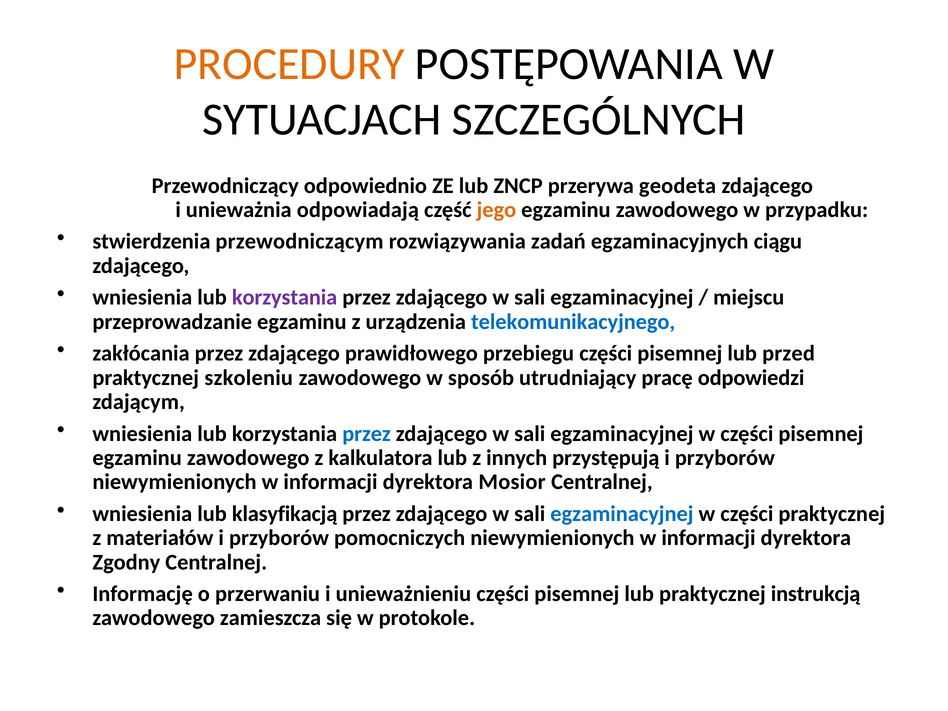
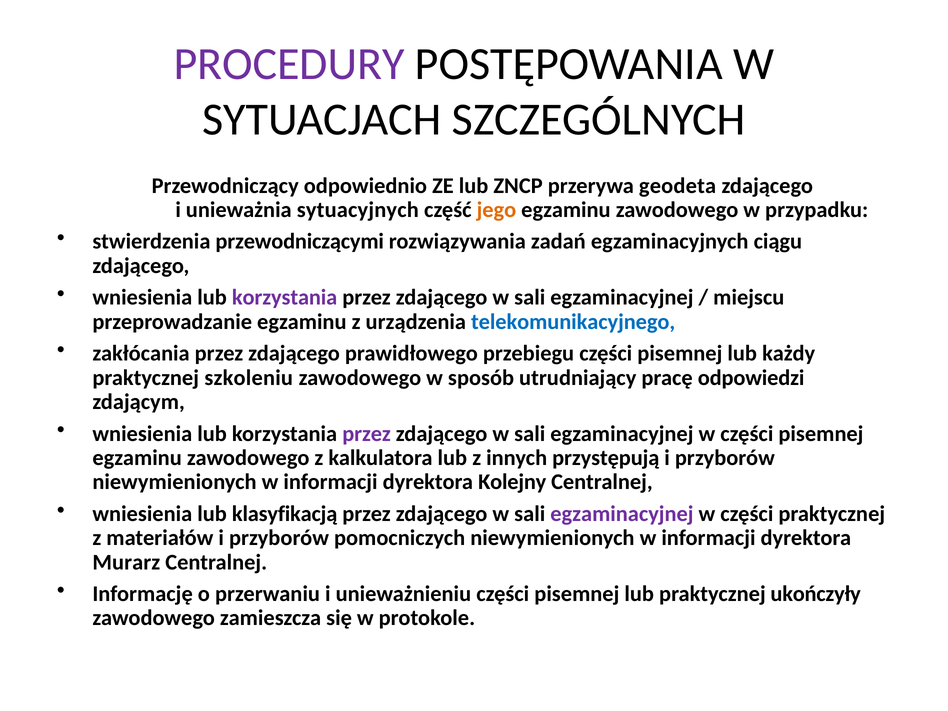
PROCEDURY colour: orange -> purple
odpowiadają: odpowiadają -> sytuacyjnych
przewodniczącym: przewodniczącym -> przewodniczącymi
przed: przed -> każdy
przez at (367, 434) colour: blue -> purple
Mosior: Mosior -> Kolejny
egzaminacyjnej at (622, 514) colour: blue -> purple
Zgodny: Zgodny -> Murarz
instrukcją: instrukcją -> ukończyły
